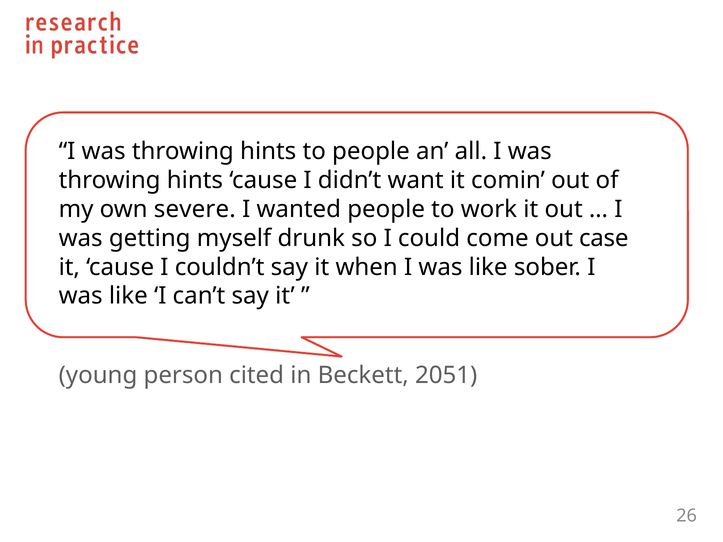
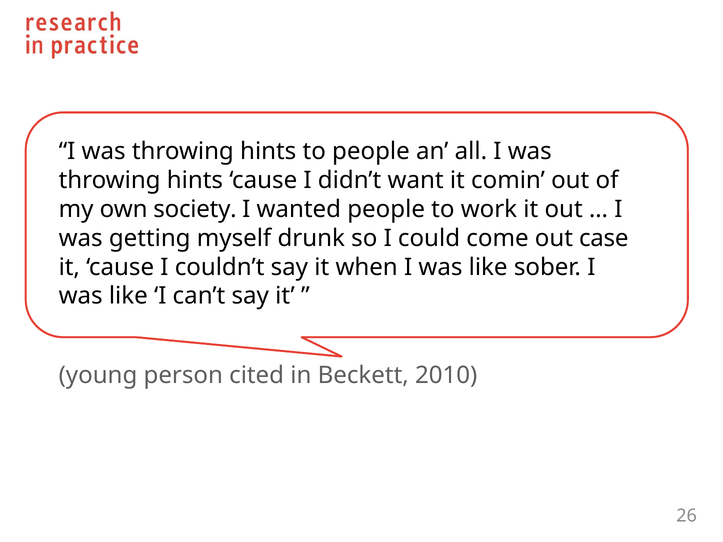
severe: severe -> society
2051: 2051 -> 2010
